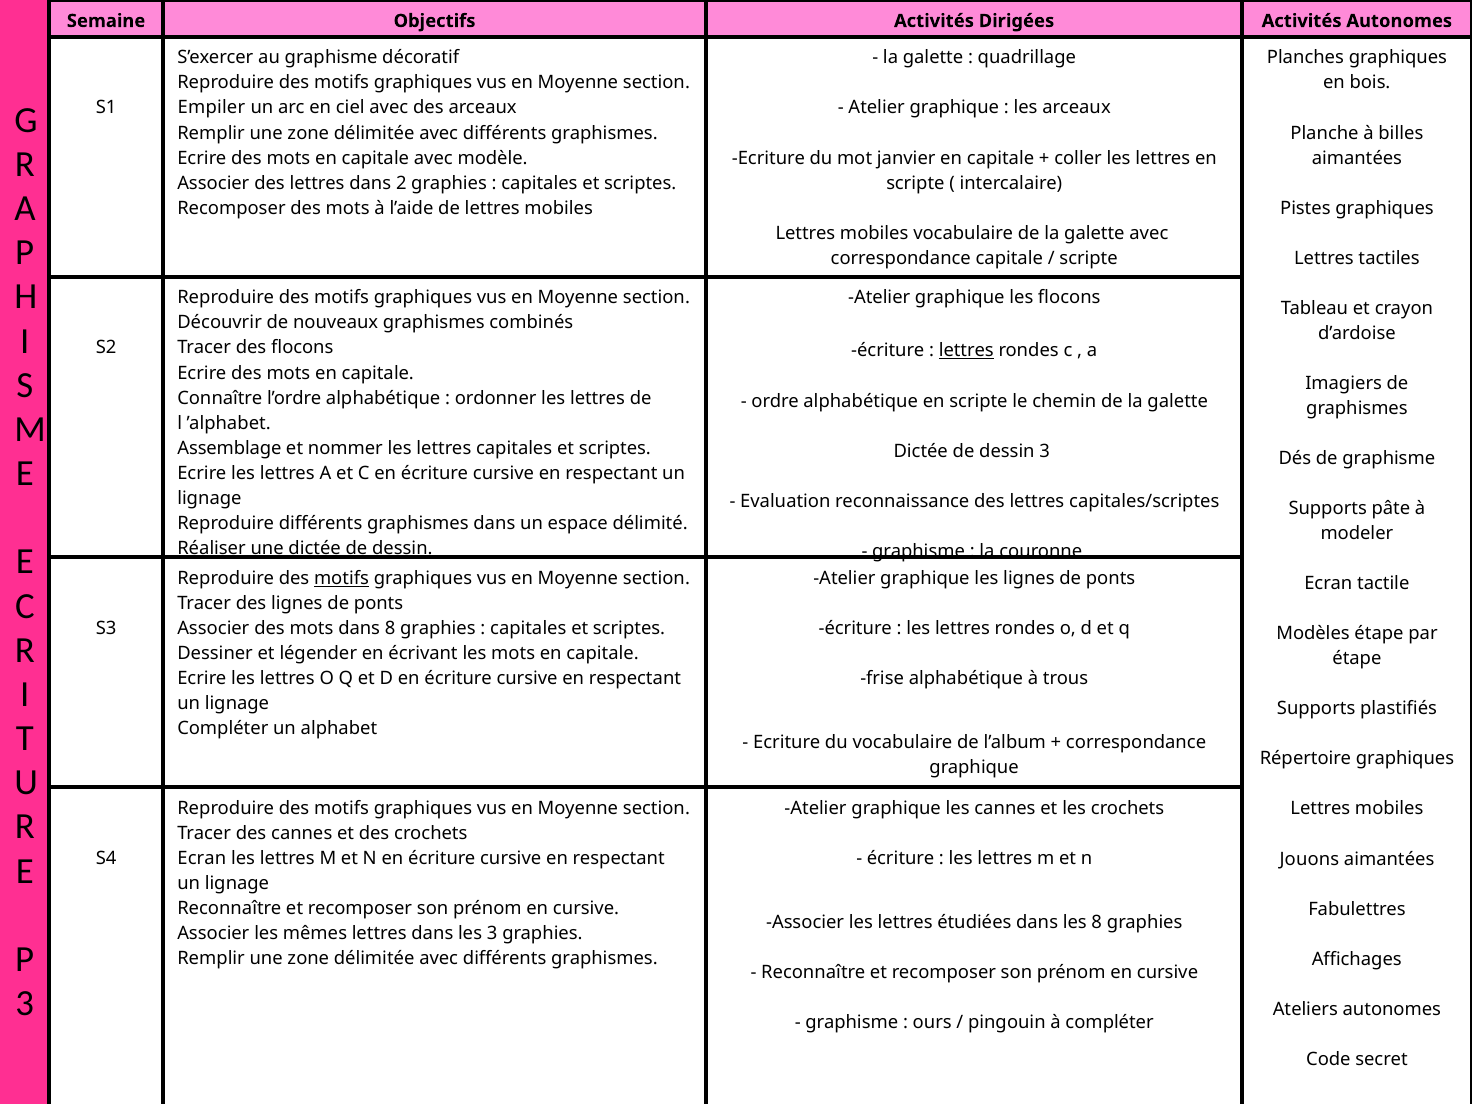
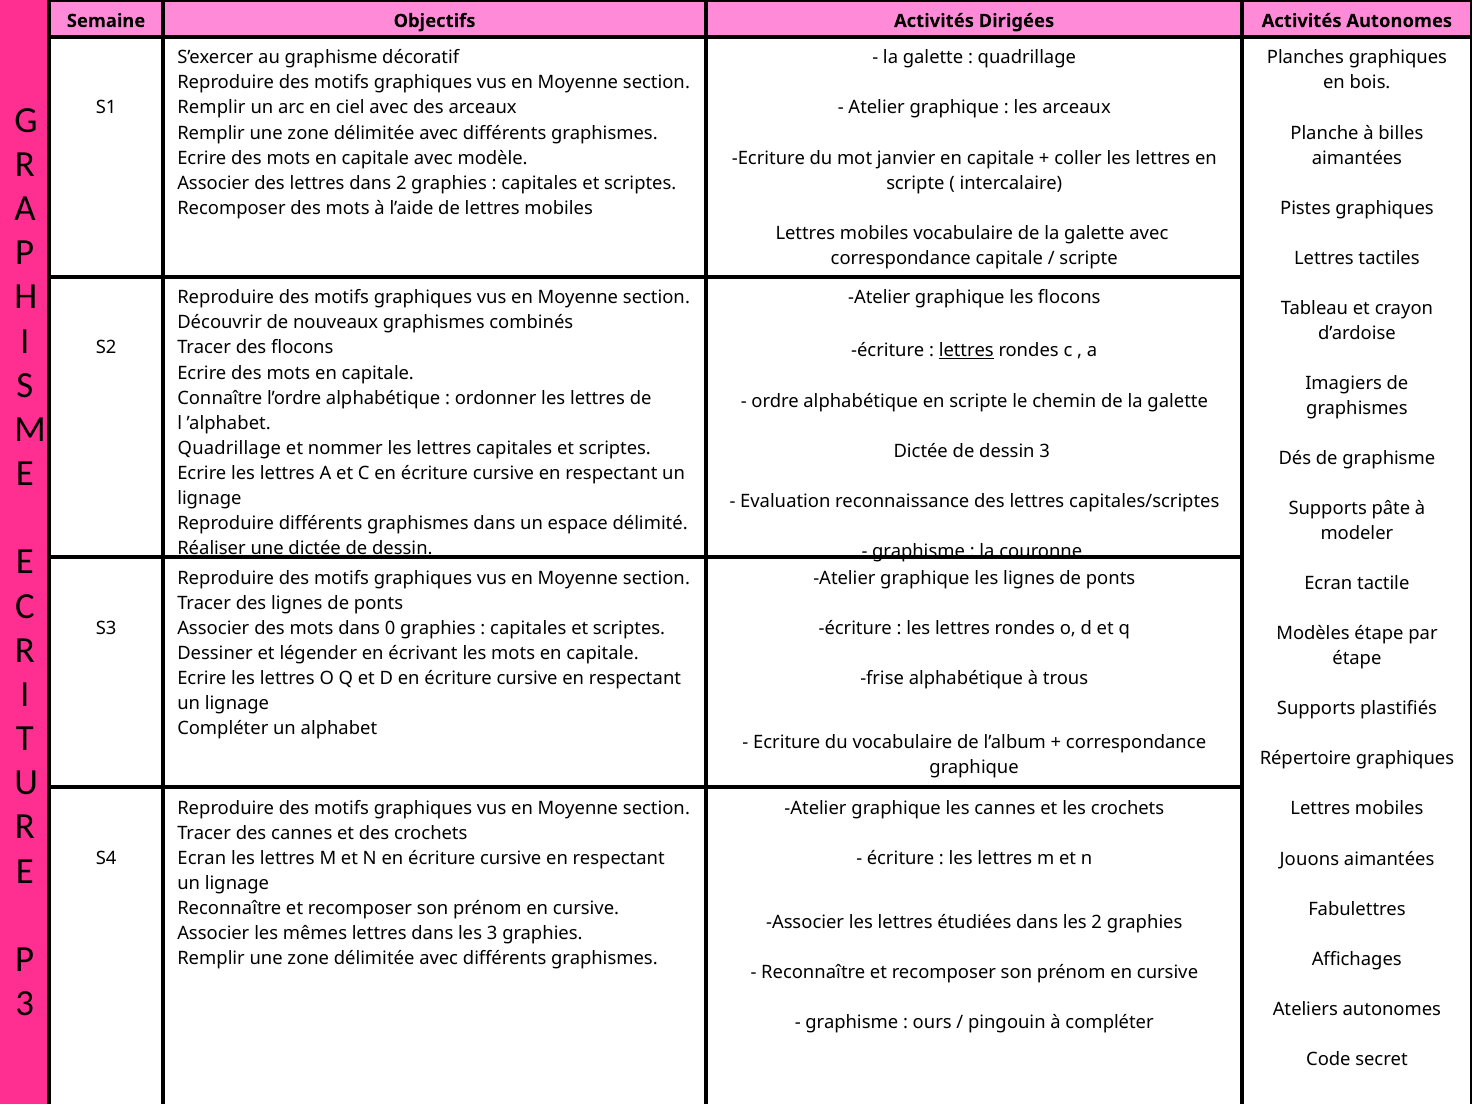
Empiler at (211, 108): Empiler -> Remplir
Assemblage at (229, 448): Assemblage -> Quadrillage
motifs at (341, 578) underline: present -> none
dans 8: 8 -> 0
les 8: 8 -> 2
